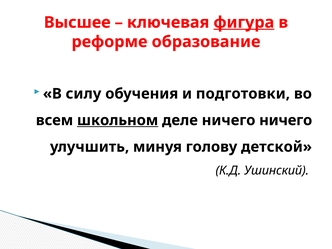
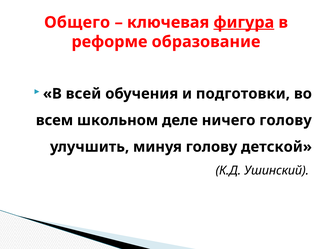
Высшее: Высшее -> Общего
силу: силу -> всей
школьном underline: present -> none
ничего ничего: ничего -> голову
